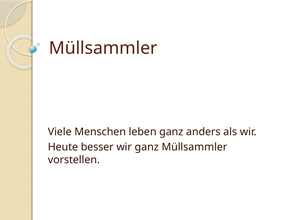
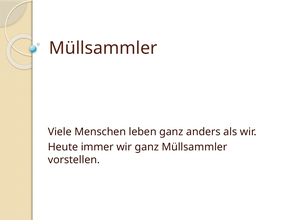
besser: besser -> immer
